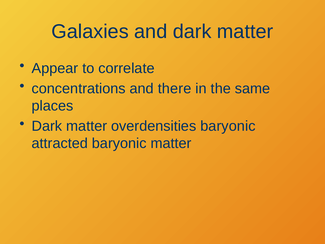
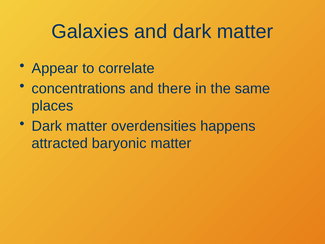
overdensities baryonic: baryonic -> happens
